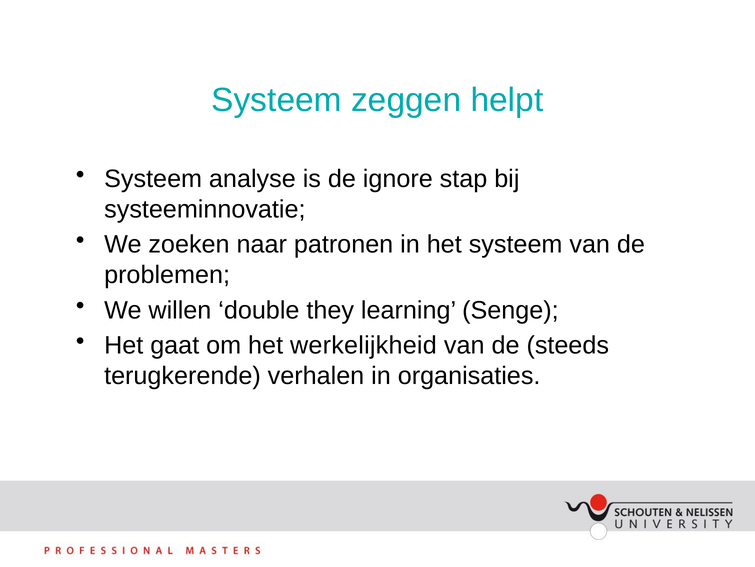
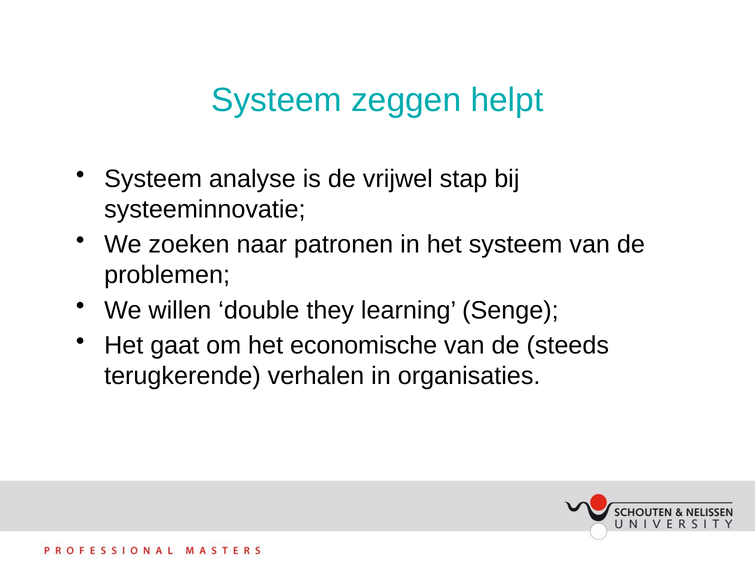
ignore: ignore -> vrijwel
werkelijkheid: werkelijkheid -> economische
